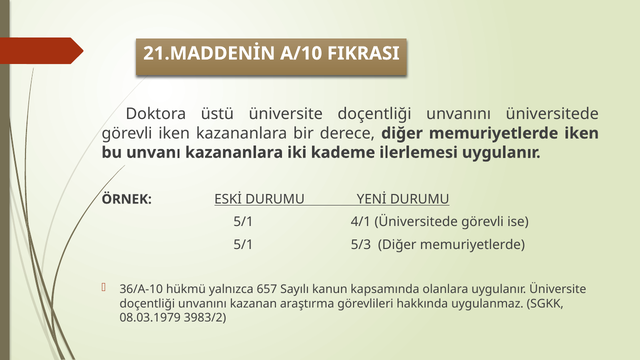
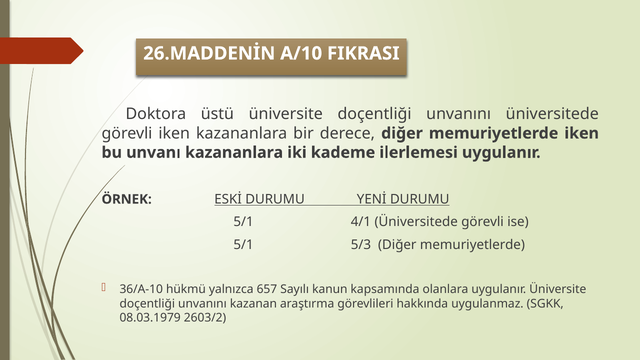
21.MADDENİN: 21.MADDENİN -> 26.MADDENİN
3983/2: 3983/2 -> 2603/2
